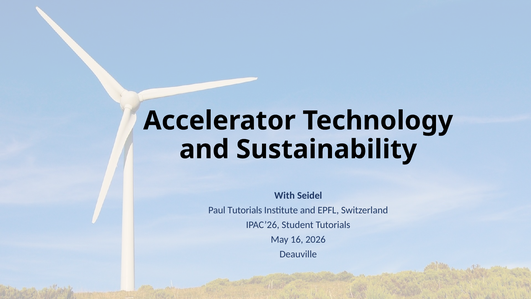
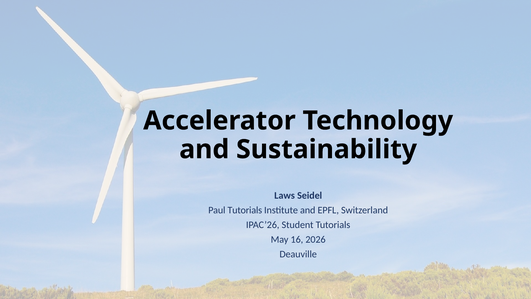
With: With -> Laws
